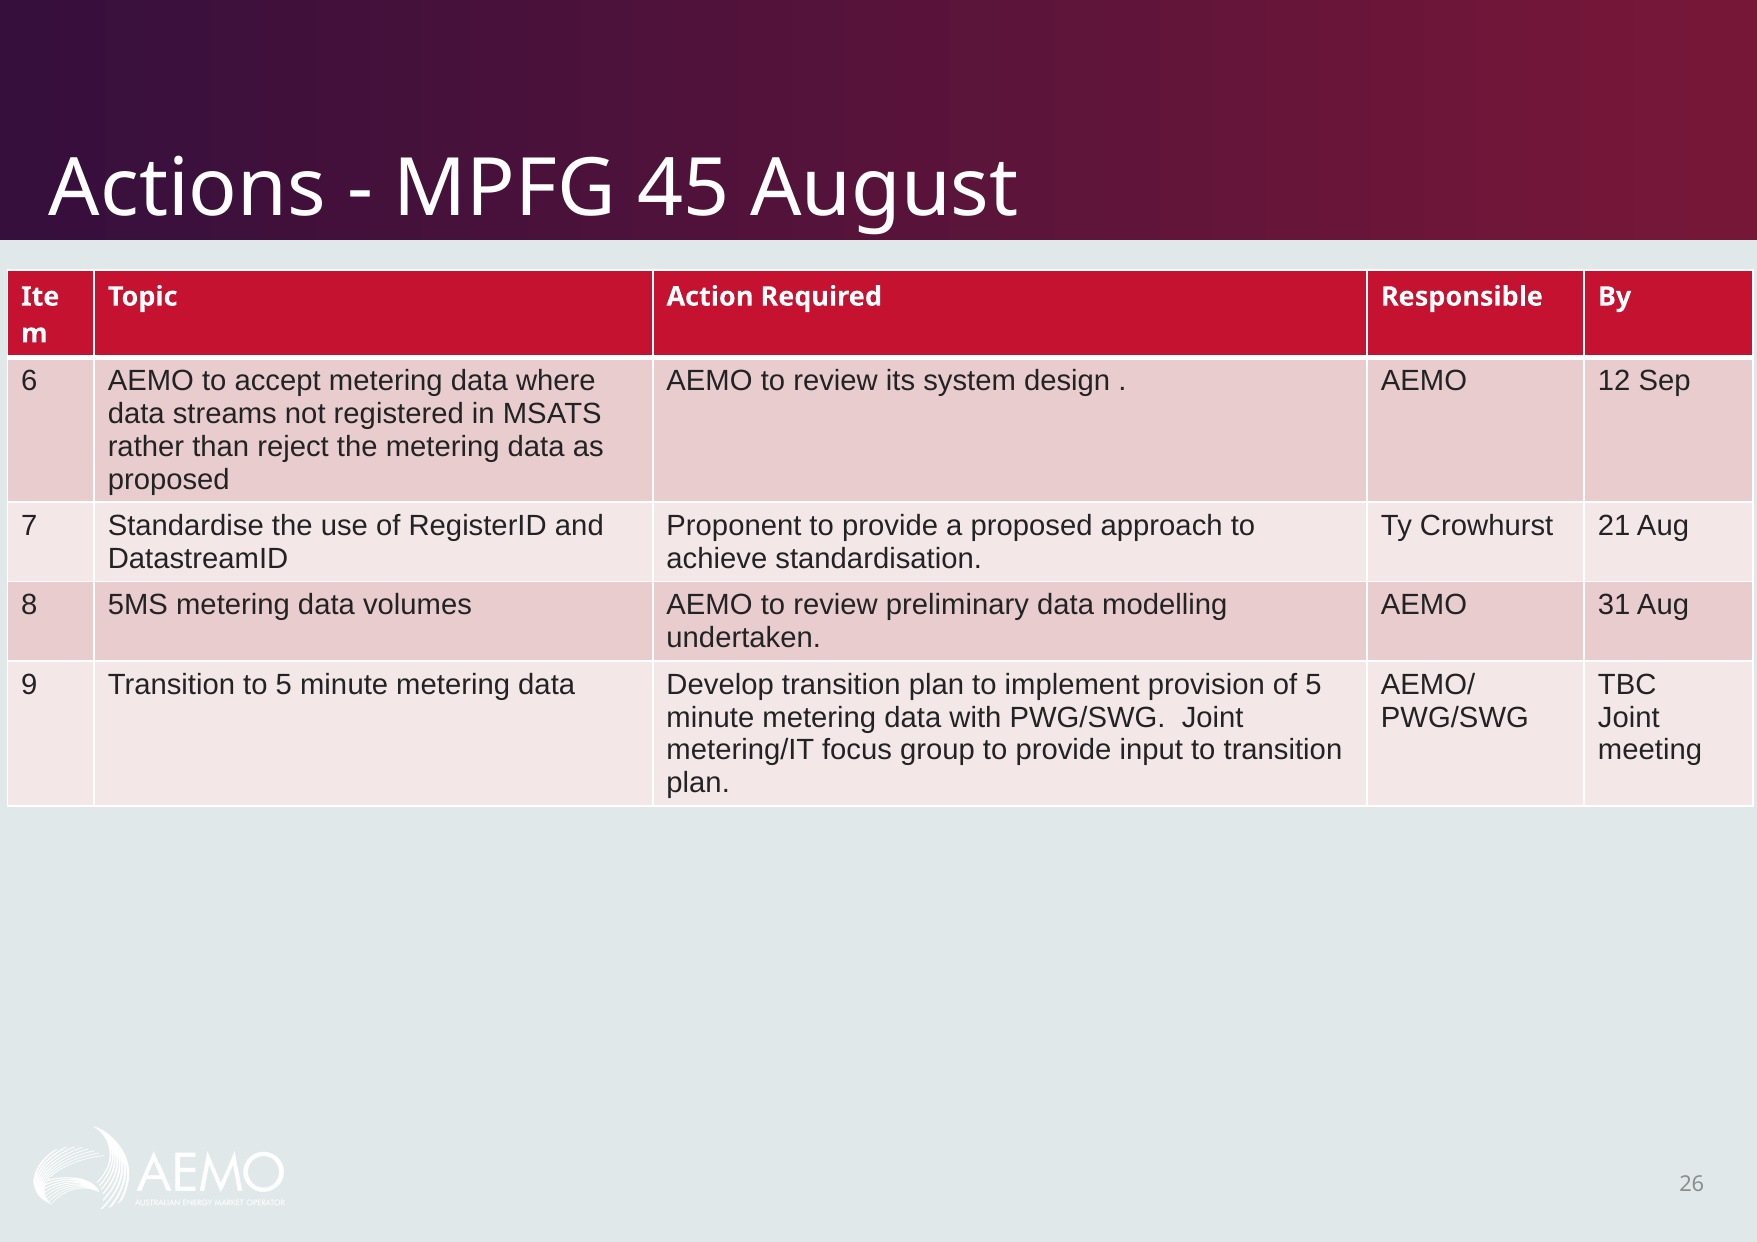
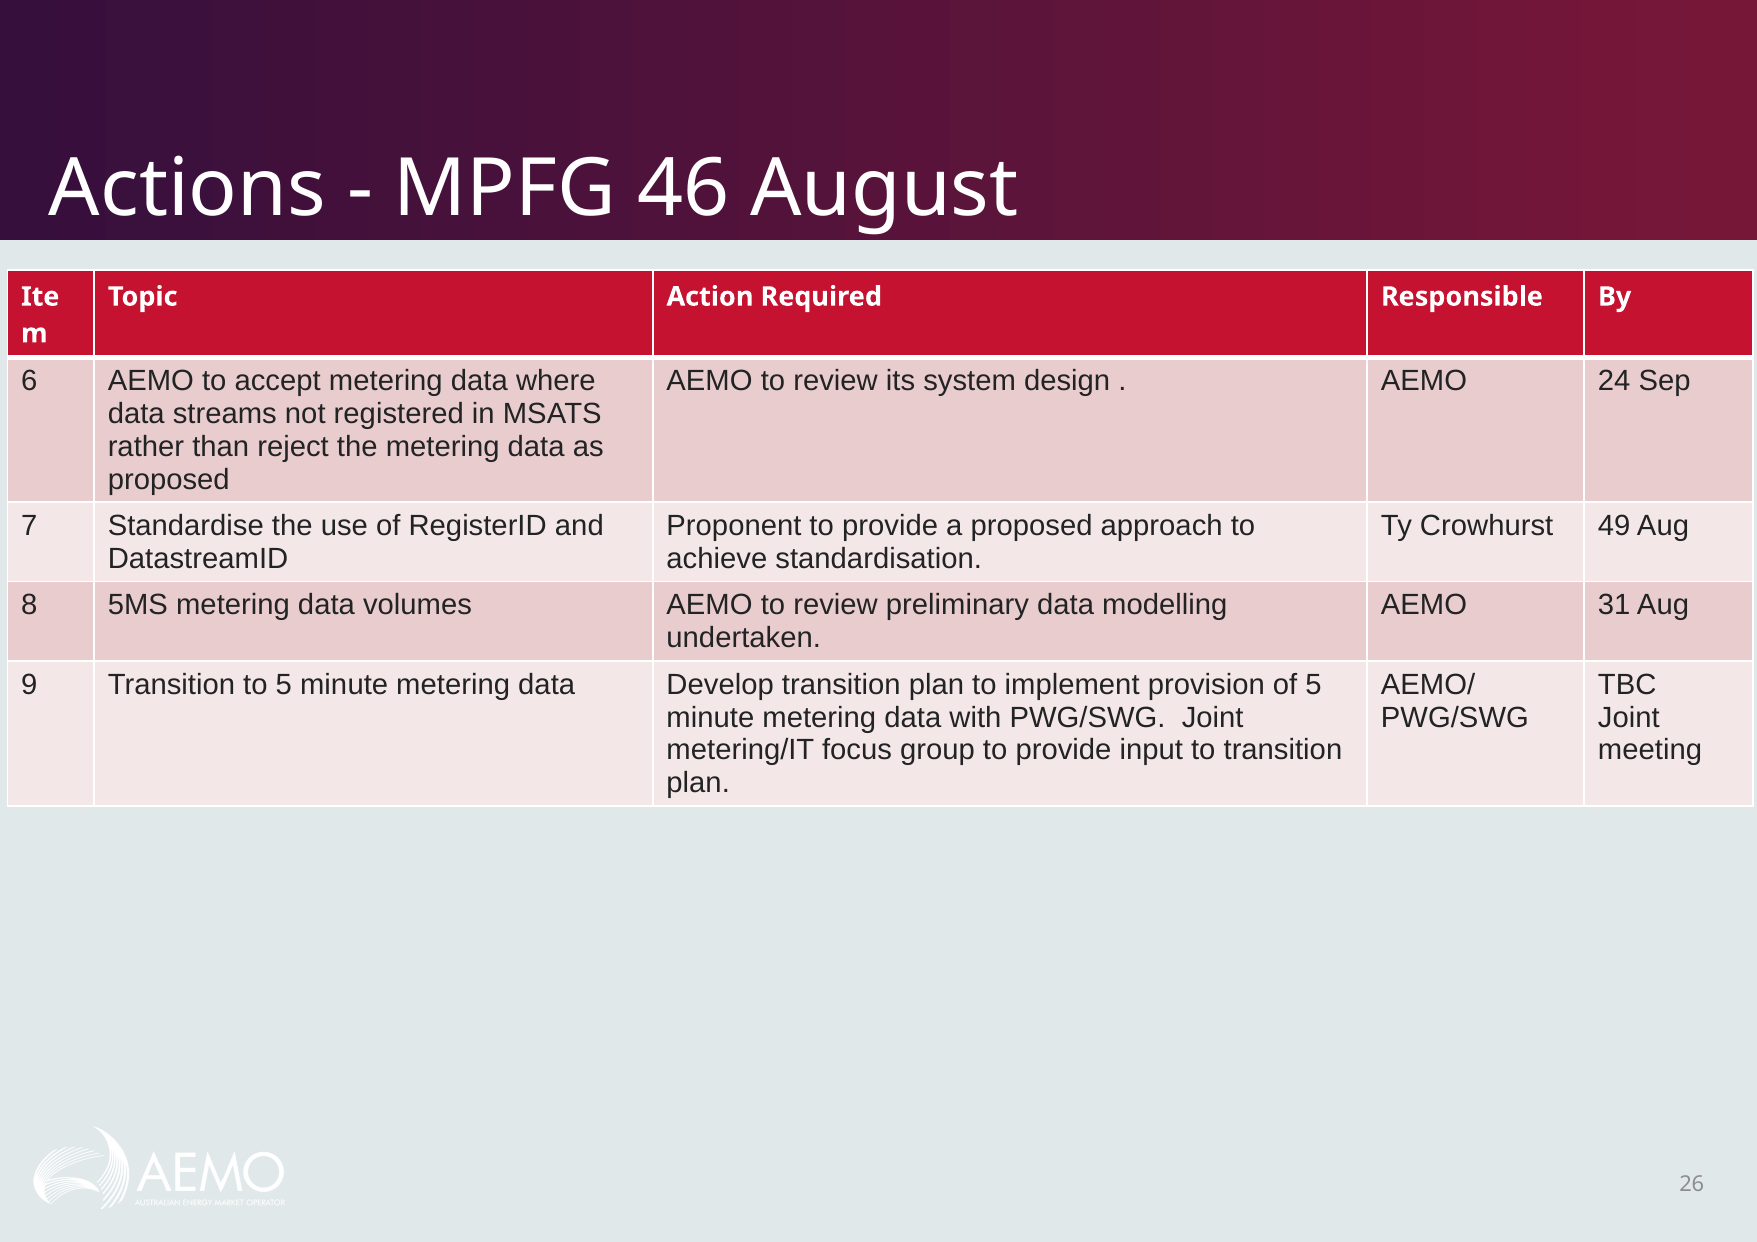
45: 45 -> 46
12: 12 -> 24
21: 21 -> 49
